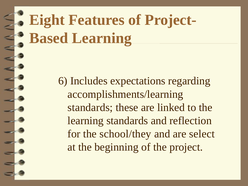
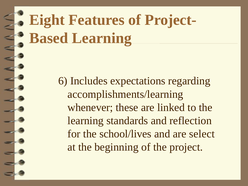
standards at (90, 107): standards -> whenever
school/they: school/they -> school/lives
